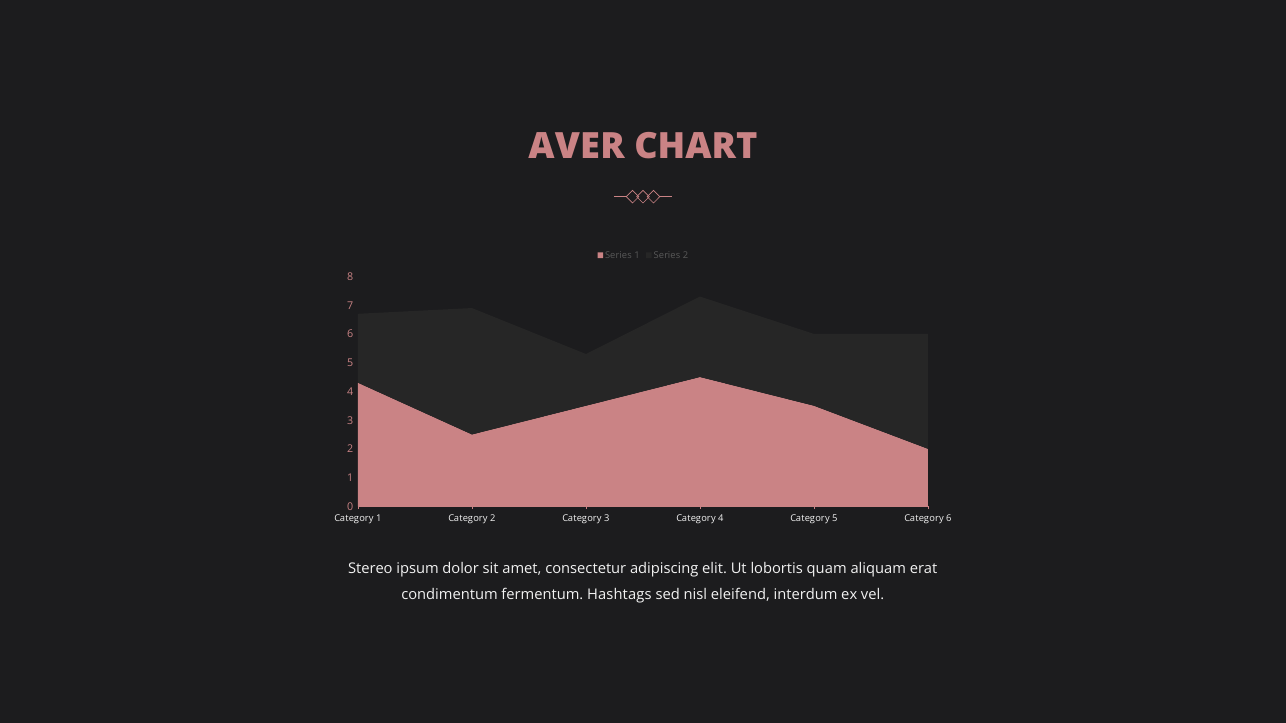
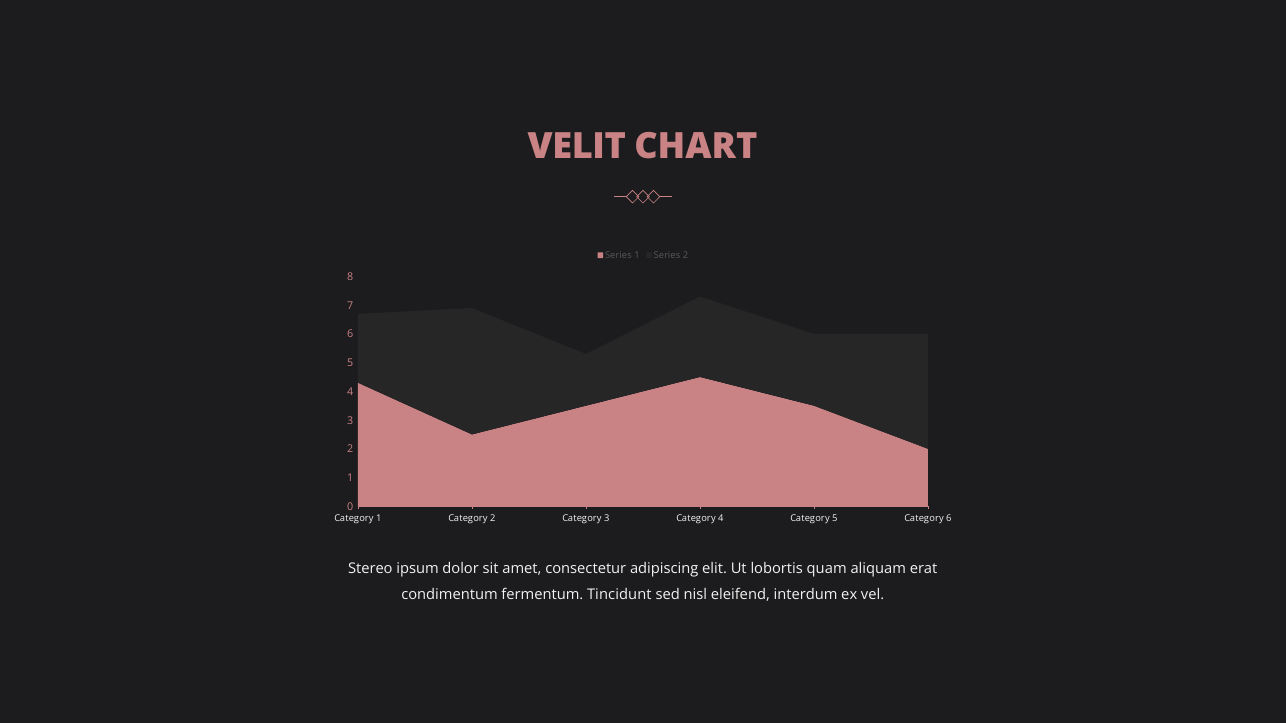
AVER: AVER -> VELIT
Hashtags: Hashtags -> Tincidunt
